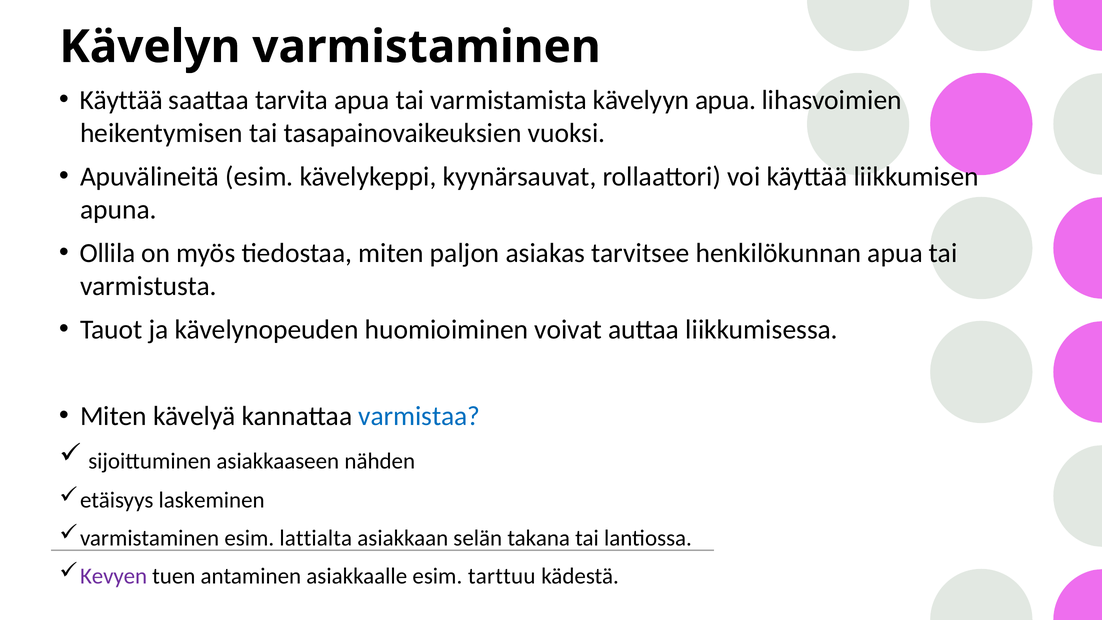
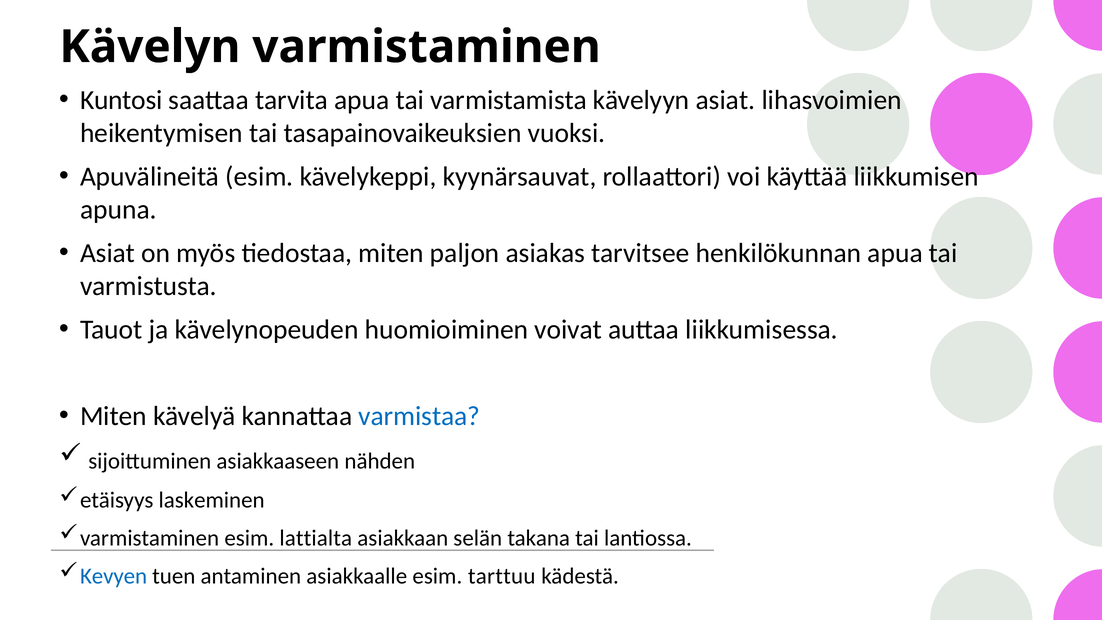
Käyttää at (121, 100): Käyttää -> Kuntosi
kävelyyn apua: apua -> asiat
Ollila at (108, 253): Ollila -> Asiat
Kevyen colour: purple -> blue
